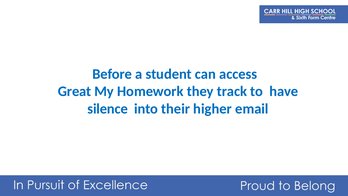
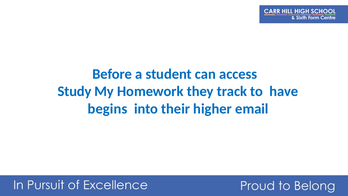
Great: Great -> Study
silence: silence -> begins
